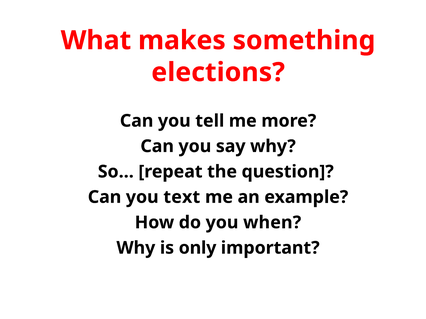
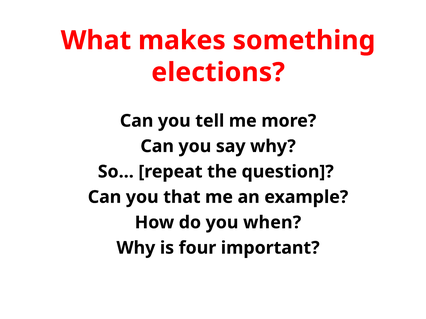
text: text -> that
only: only -> four
